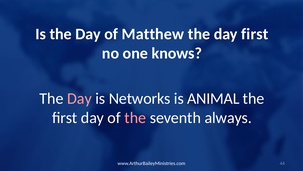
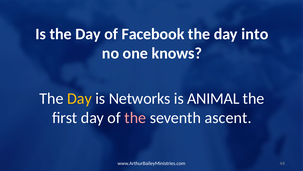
Matthew: Matthew -> Facebook
day first: first -> into
Day at (79, 98) colour: pink -> yellow
always: always -> ascent
